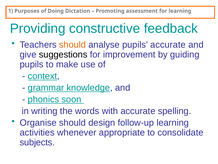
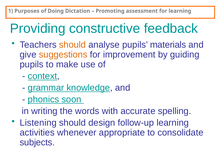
pupils accurate: accurate -> materials
suggestions colour: black -> orange
Organise: Organise -> Listening
